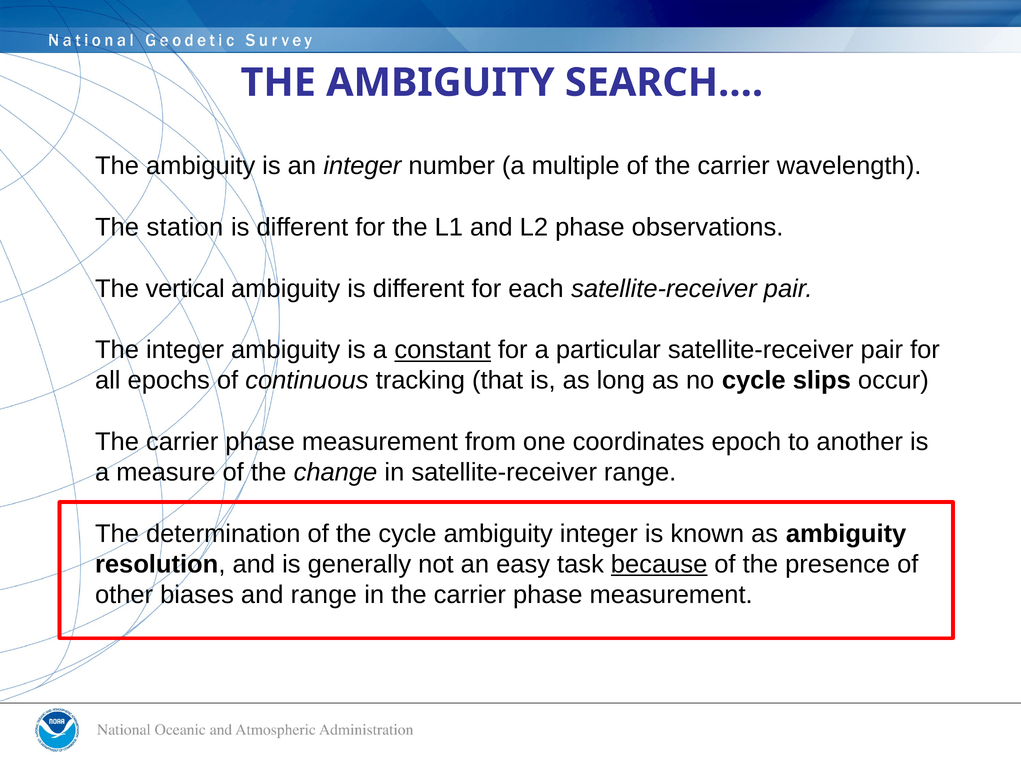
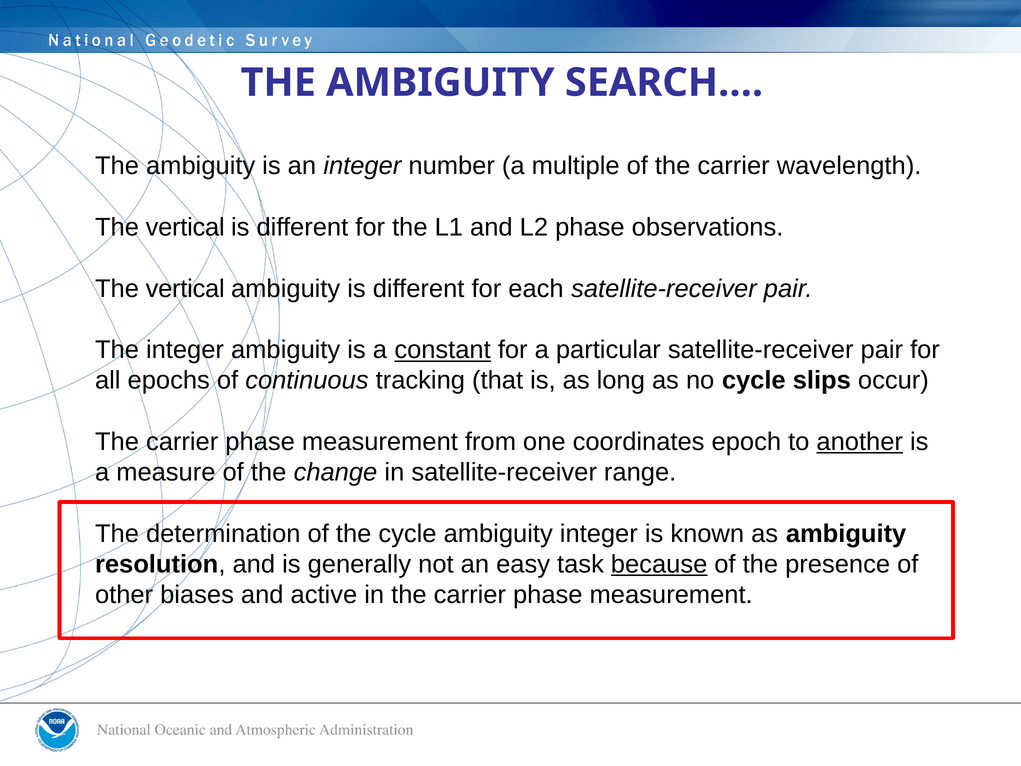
station at (185, 227): station -> vertical
another underline: none -> present
and range: range -> active
